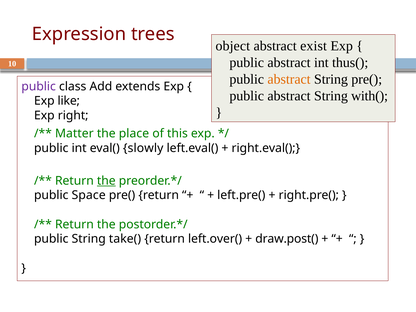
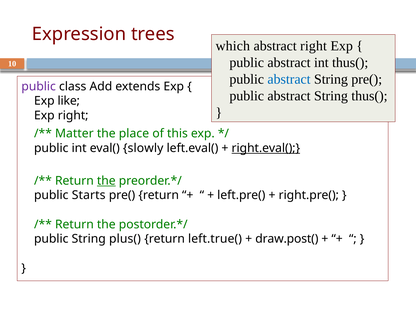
object: object -> which
abstract exist: exist -> right
abstract at (289, 79) colour: orange -> blue
String with(: with( -> thus(
right.eval( underline: none -> present
Space: Space -> Starts
take(: take( -> plus(
left.over(: left.over( -> left.true(
